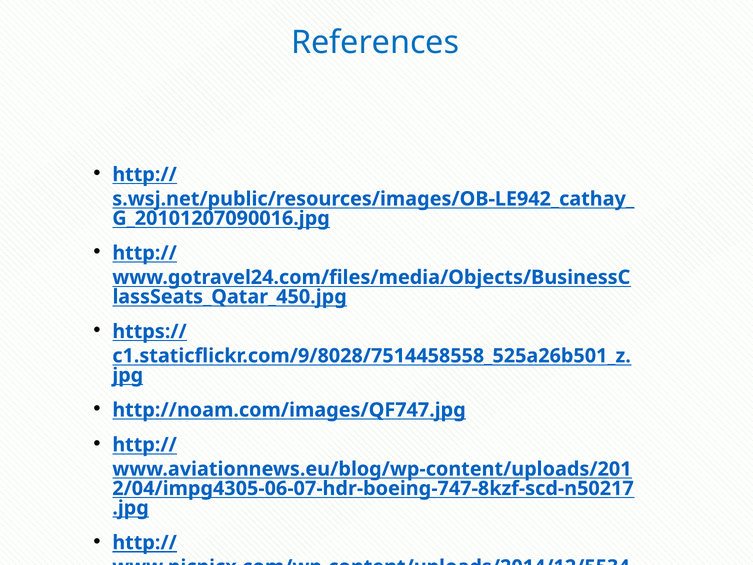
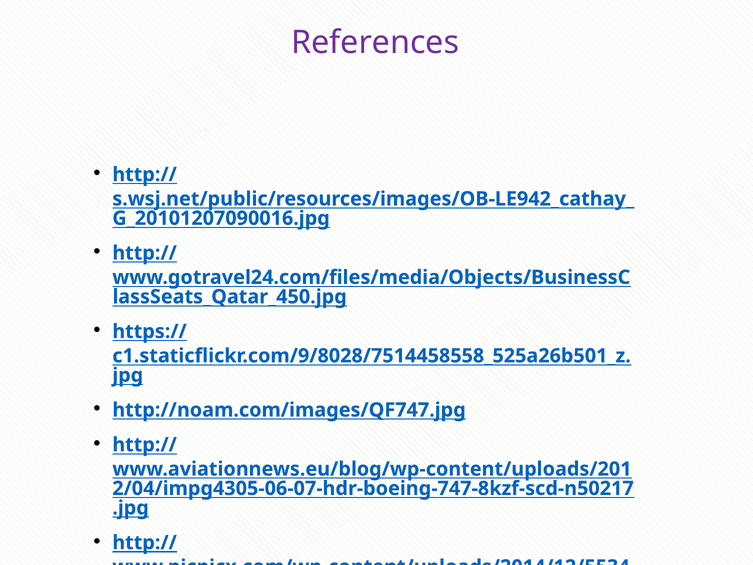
References colour: blue -> purple
